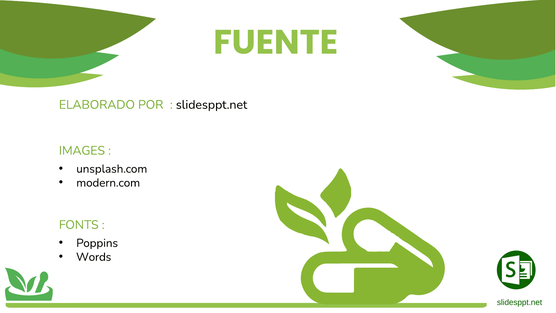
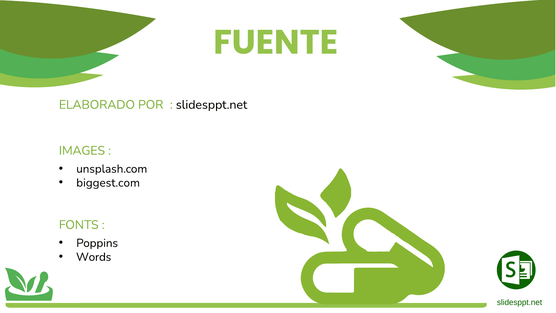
modern.com: modern.com -> biggest.com
